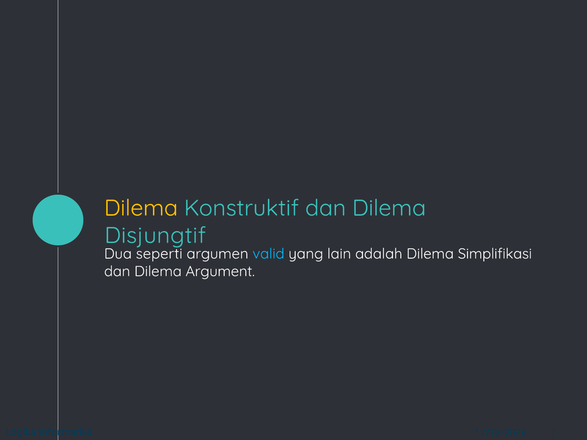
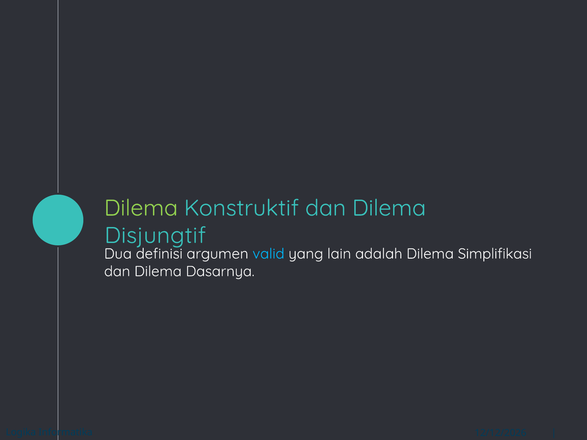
Dilema at (141, 208) colour: yellow -> light green
seperti: seperti -> definisi
Argument: Argument -> Dasarnya
